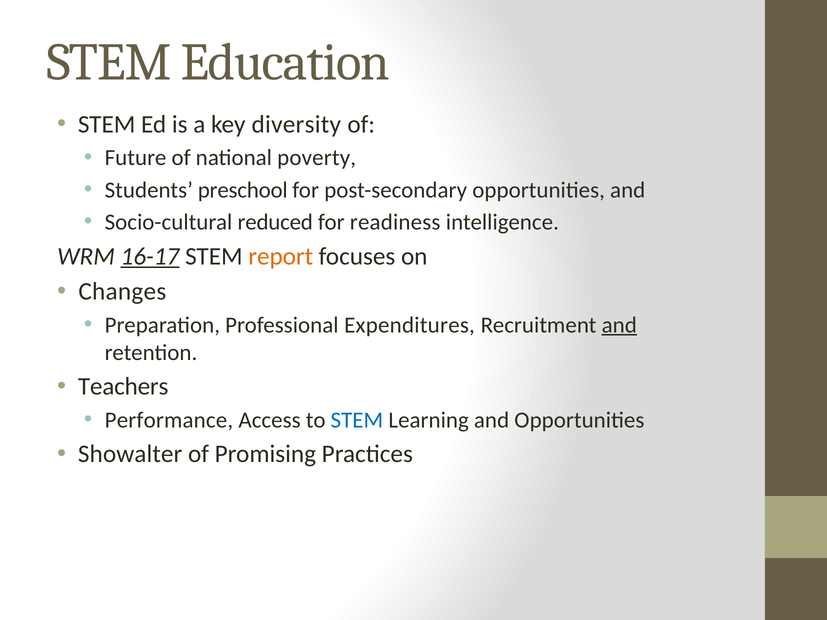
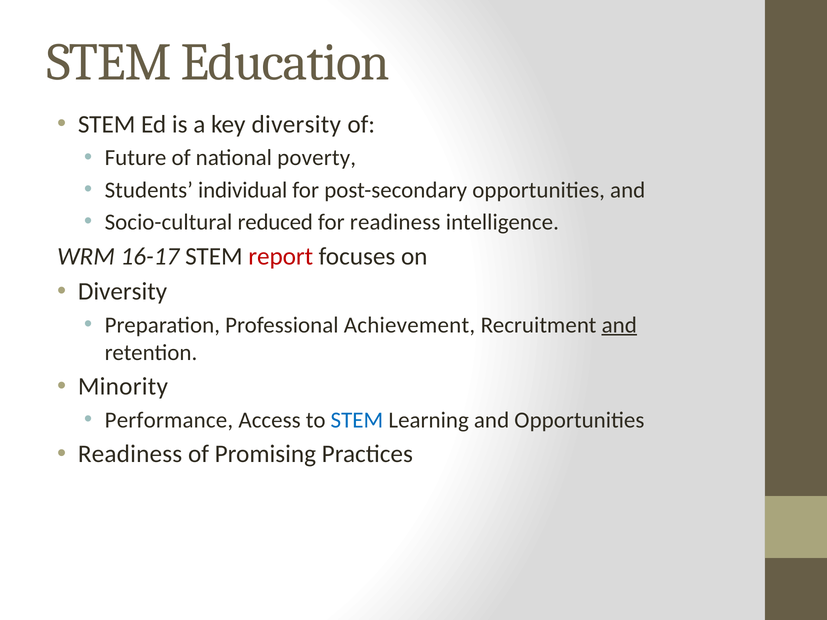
preschool: preschool -> individual
16-17 underline: present -> none
report colour: orange -> red
Changes at (122, 292): Changes -> Diversity
Expenditures: Expenditures -> Achievement
Teachers: Teachers -> Minority
Showalter at (130, 454): Showalter -> Readiness
